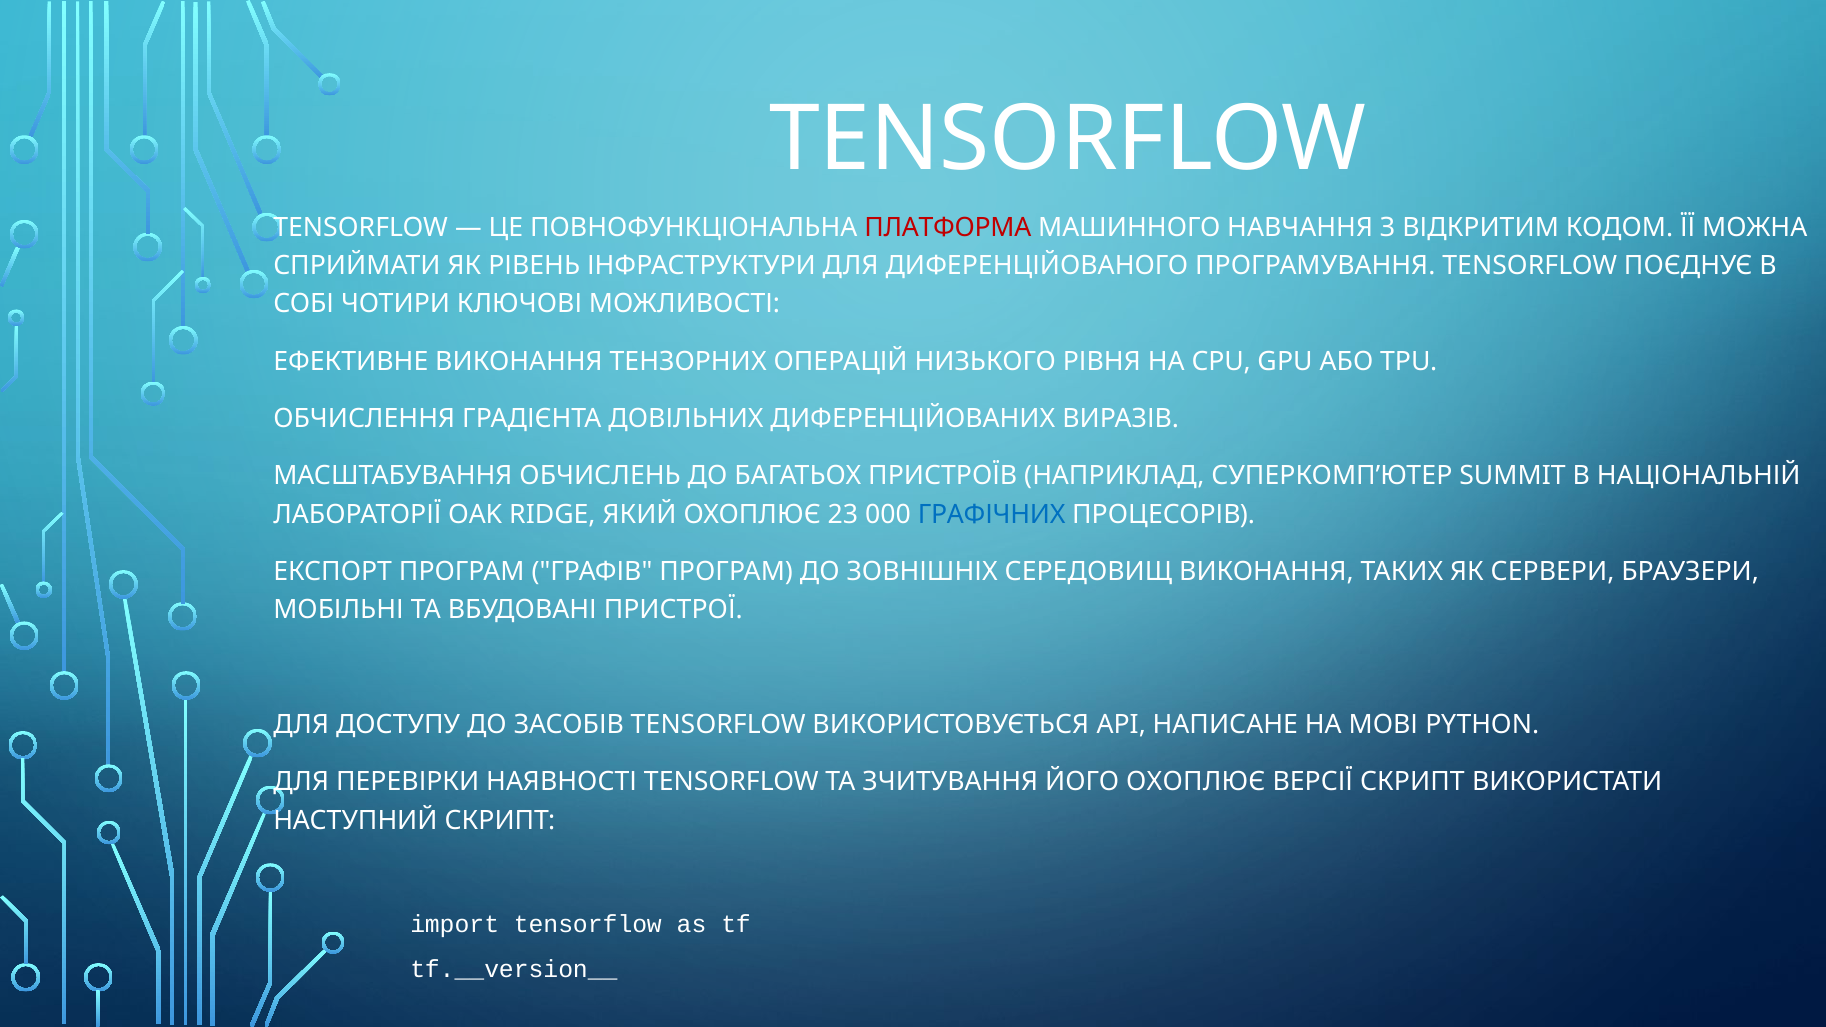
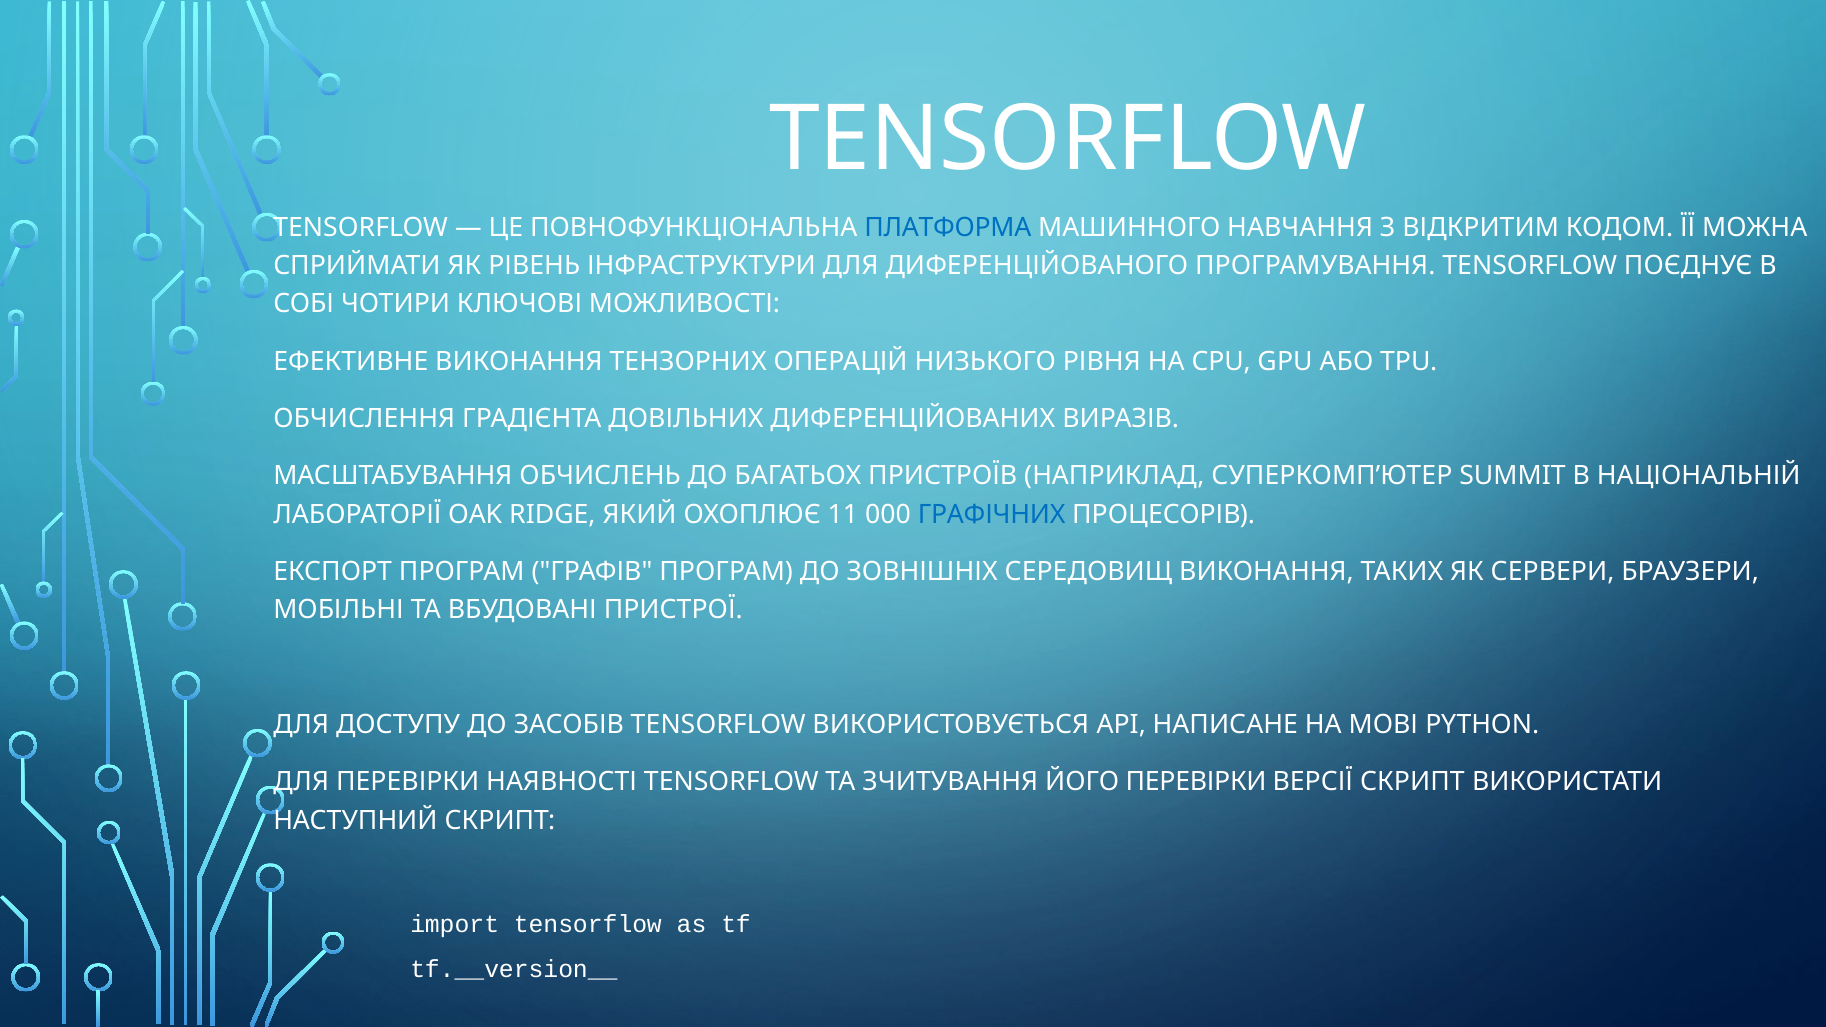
ПЛАТФОРМА colour: red -> blue
23: 23 -> 11
ЙОГО ОХОПЛЮЄ: ОХОПЛЮЄ -> ПЕРЕВІРКИ
